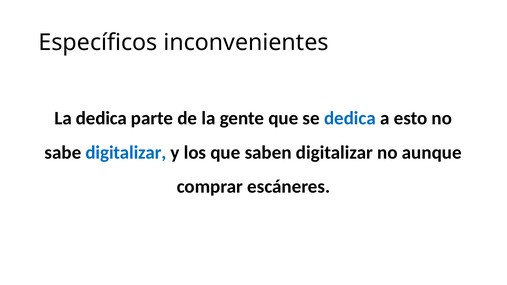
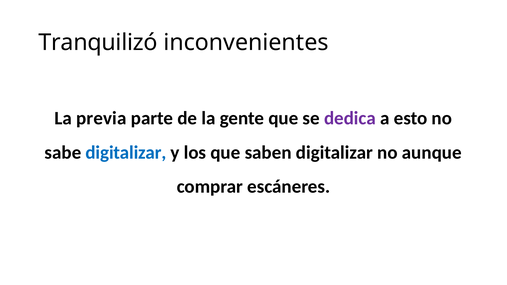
Específicos: Específicos -> Tranquilizó
La dedica: dedica -> previa
dedica at (350, 118) colour: blue -> purple
